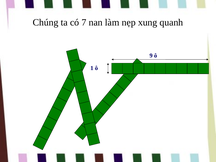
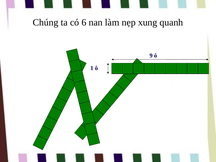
7: 7 -> 6
